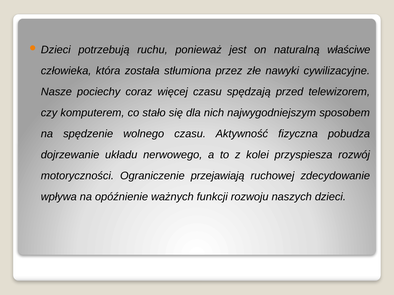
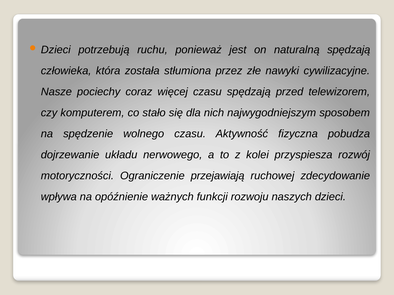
naturalną właściwe: właściwe -> spędzają
